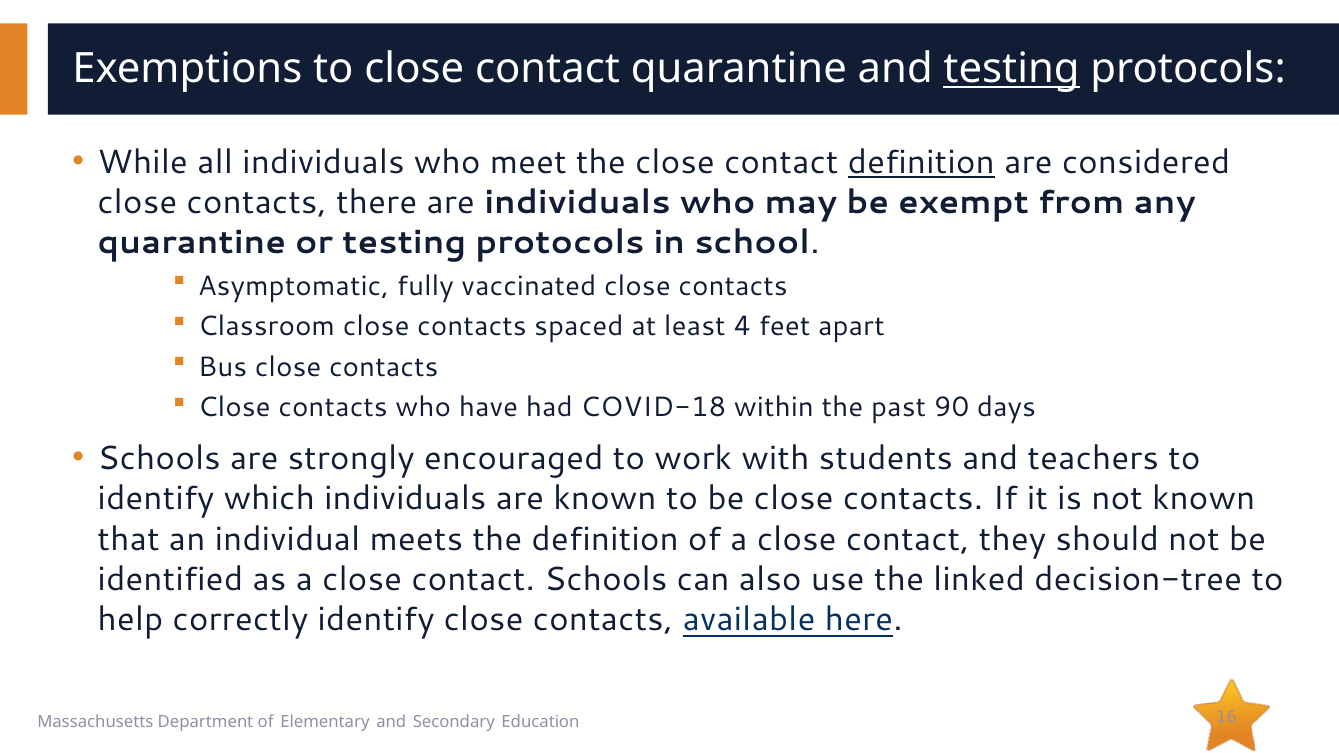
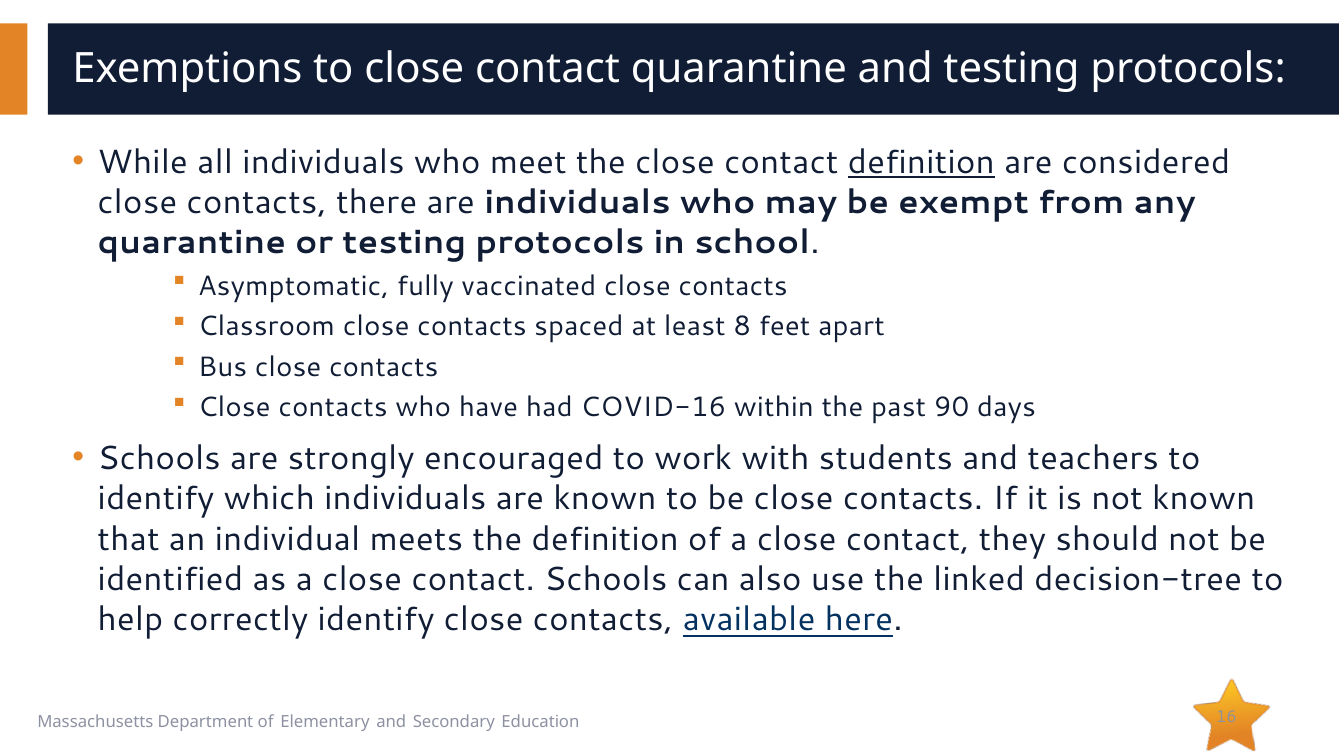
testing at (1012, 69) underline: present -> none
4: 4 -> 8
COVID-18: COVID-18 -> COVID-16
